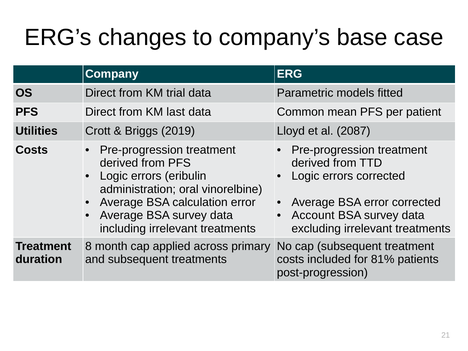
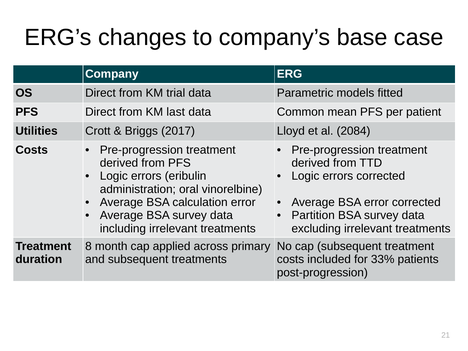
2019: 2019 -> 2017
2087: 2087 -> 2084
Account: Account -> Partition
81%: 81% -> 33%
